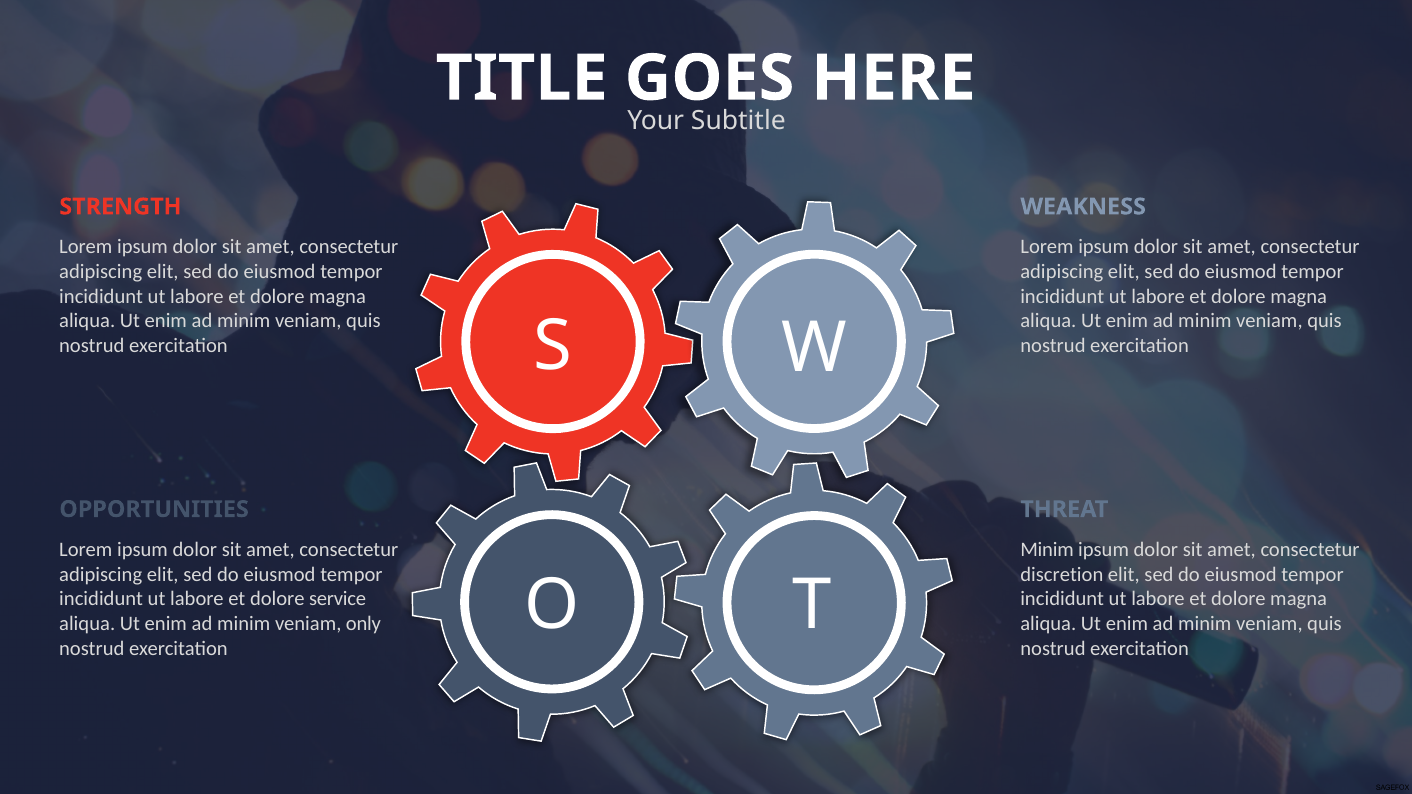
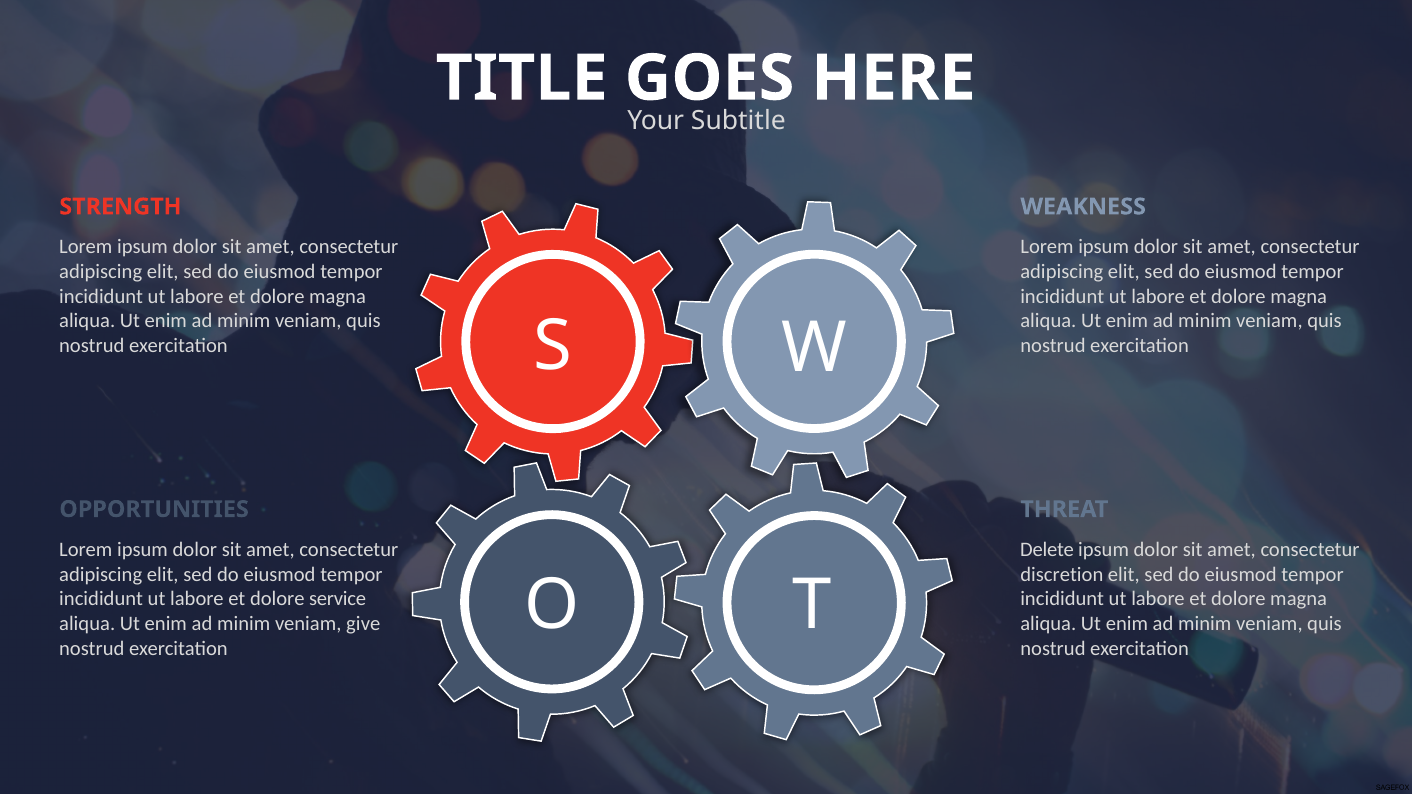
Minim at (1047, 550): Minim -> Delete
only: only -> give
